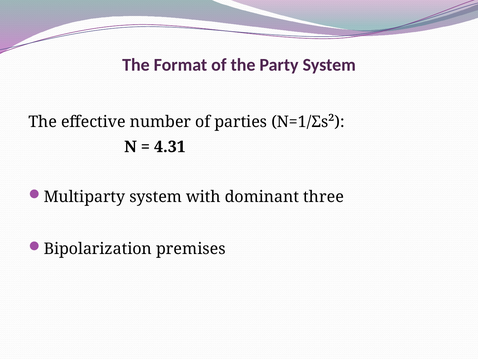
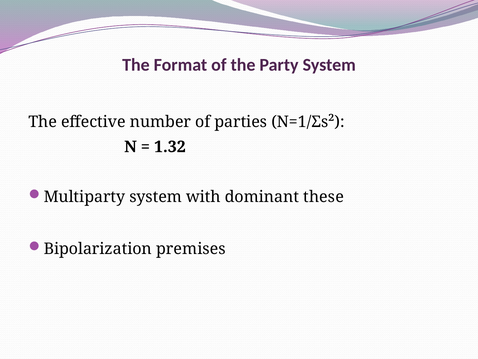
4.31: 4.31 -> 1.32
three: three -> these
